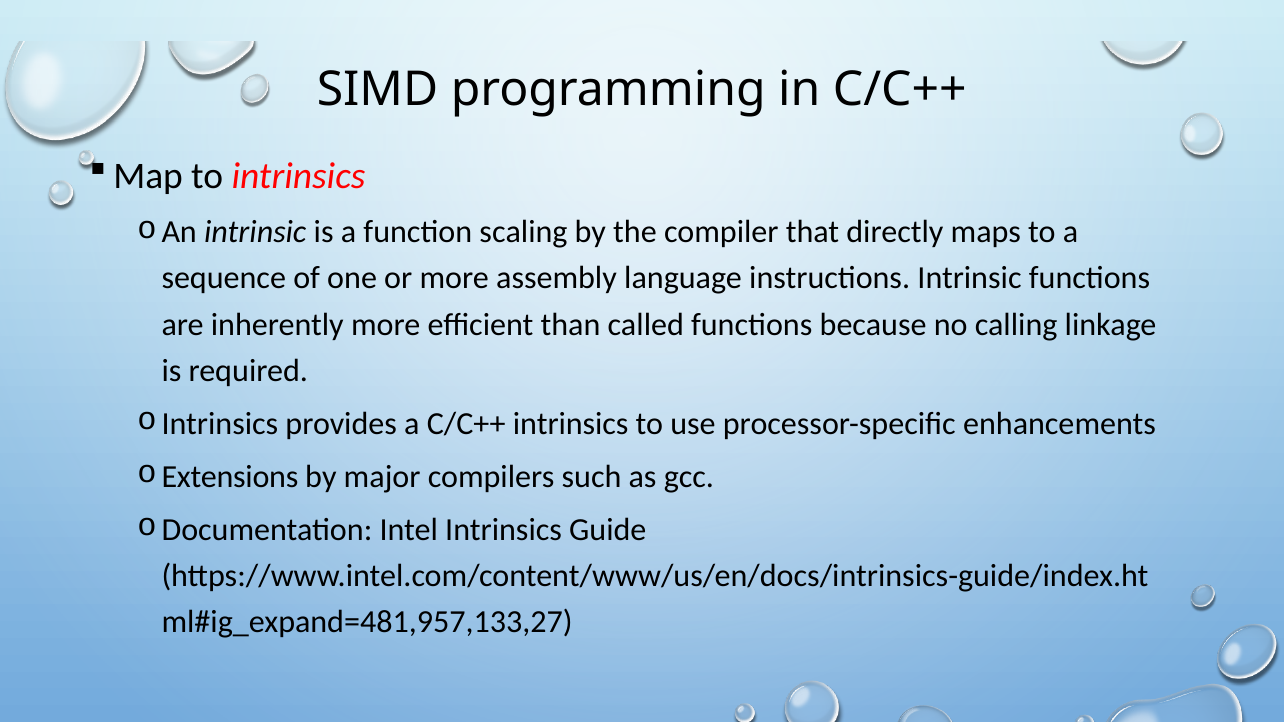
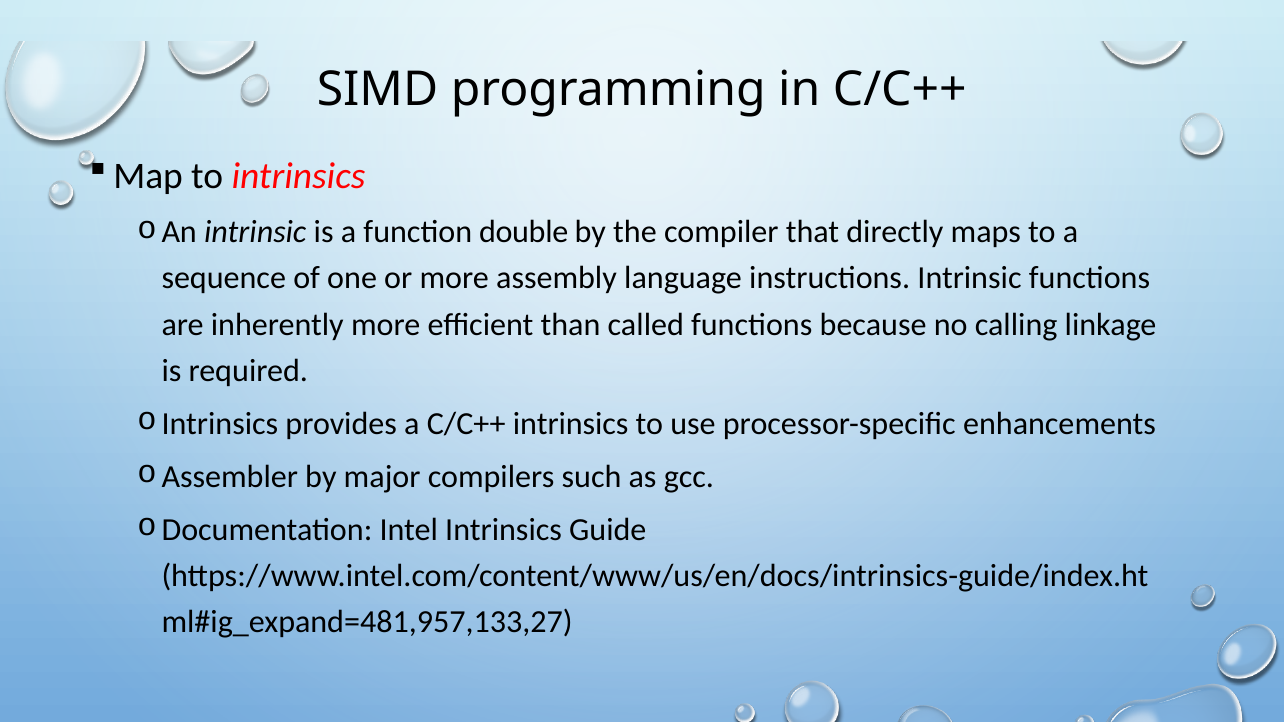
scaling: scaling -> double
Extensions: Extensions -> Assembler
